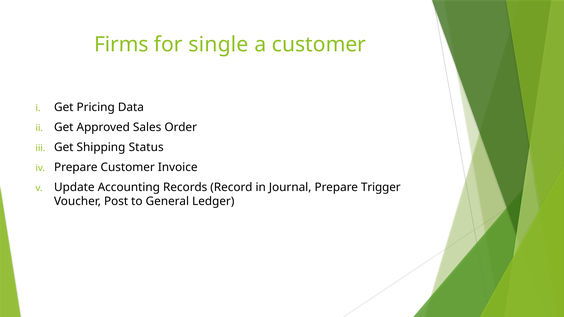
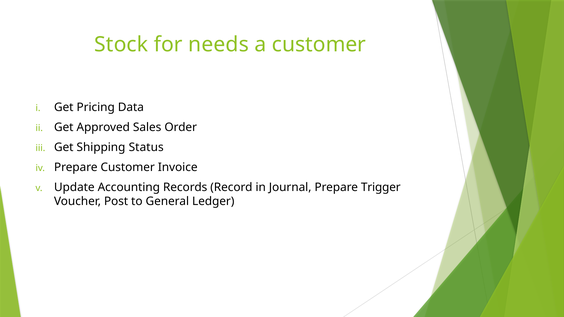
Firms: Firms -> Stock
single: single -> needs
